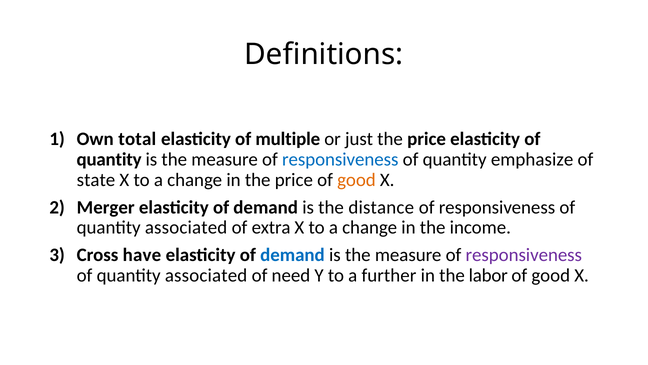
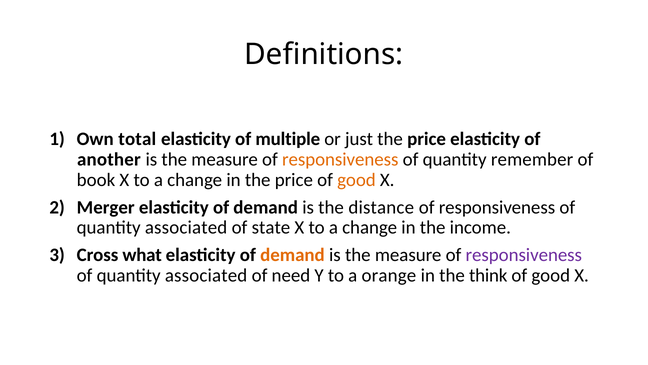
quantity at (109, 159): quantity -> another
responsiveness at (340, 159) colour: blue -> orange
emphasize: emphasize -> remember
state: state -> book
extra: extra -> state
have: have -> what
demand at (292, 255) colour: blue -> orange
further: further -> orange
labor: labor -> think
